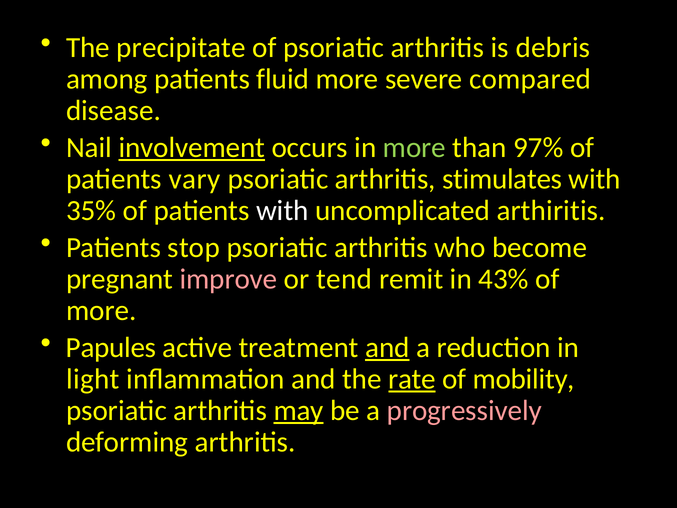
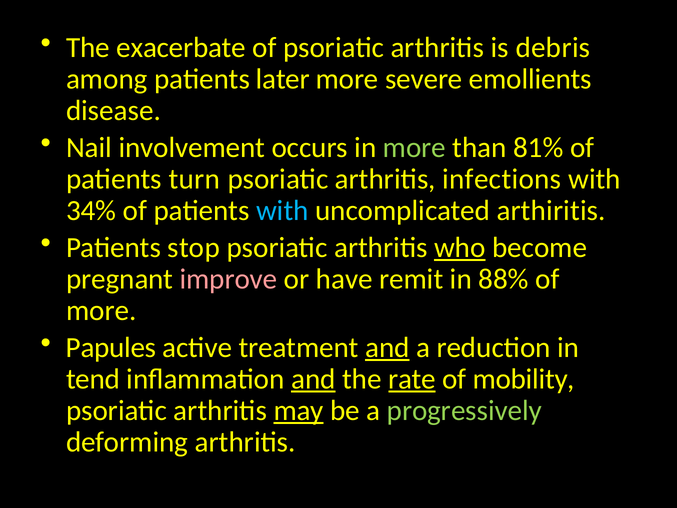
precipitate: precipitate -> exacerbate
fluid: fluid -> later
compared: compared -> emollients
involvement underline: present -> none
97%: 97% -> 81%
vary: vary -> turn
stimulates: stimulates -> infections
35%: 35% -> 34%
with at (282, 210) colour: white -> light blue
who underline: none -> present
tend: tend -> have
43%: 43% -> 88%
light: light -> tend
and at (313, 379) underline: none -> present
progressively colour: pink -> light green
